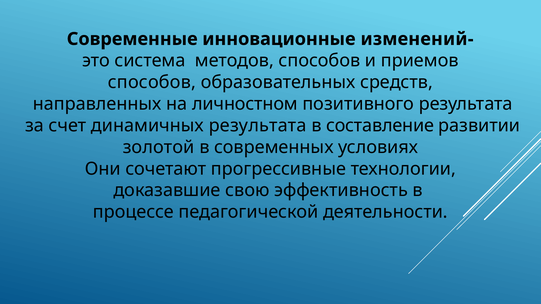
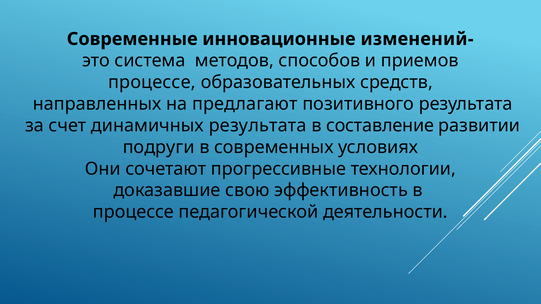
способов at (152, 82): способов -> процессе
личностном: личностном -> предлагают
золотой: золотой -> подруги
